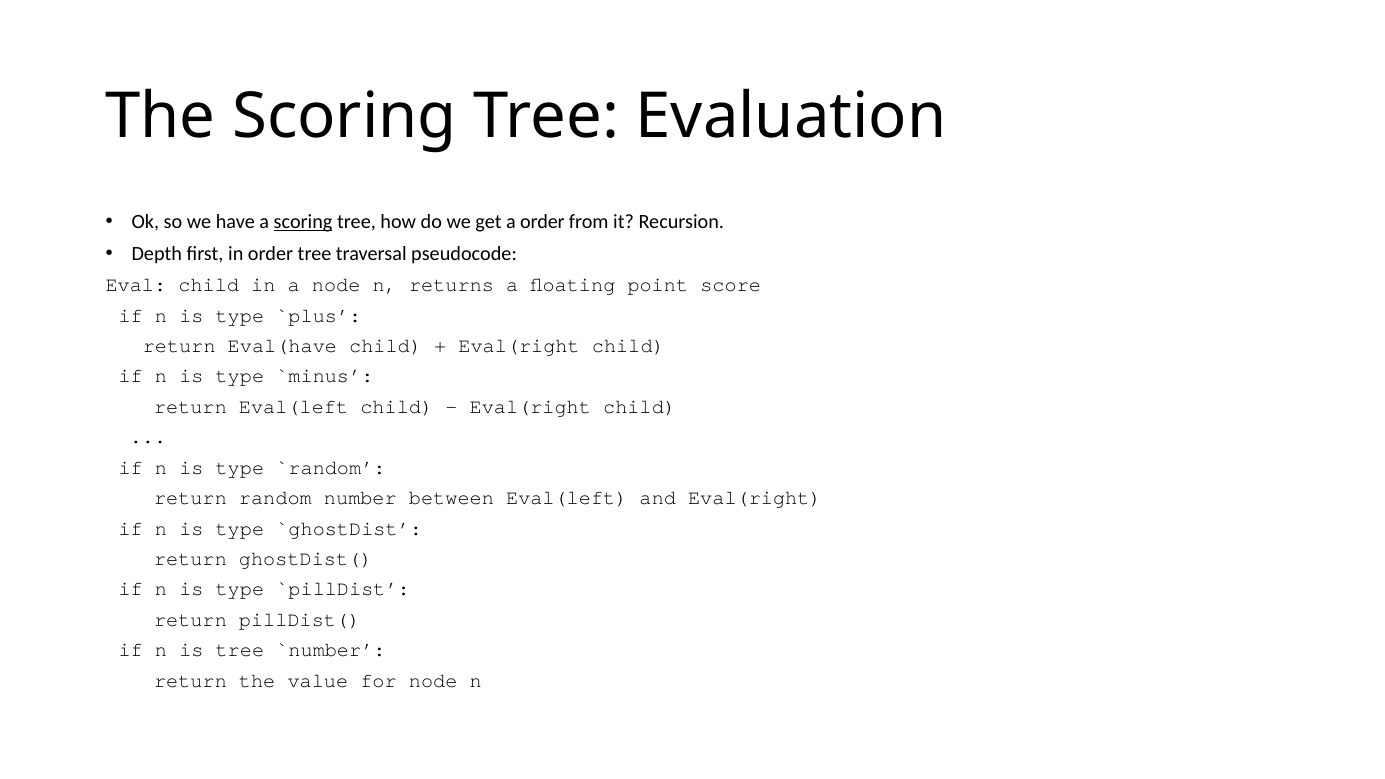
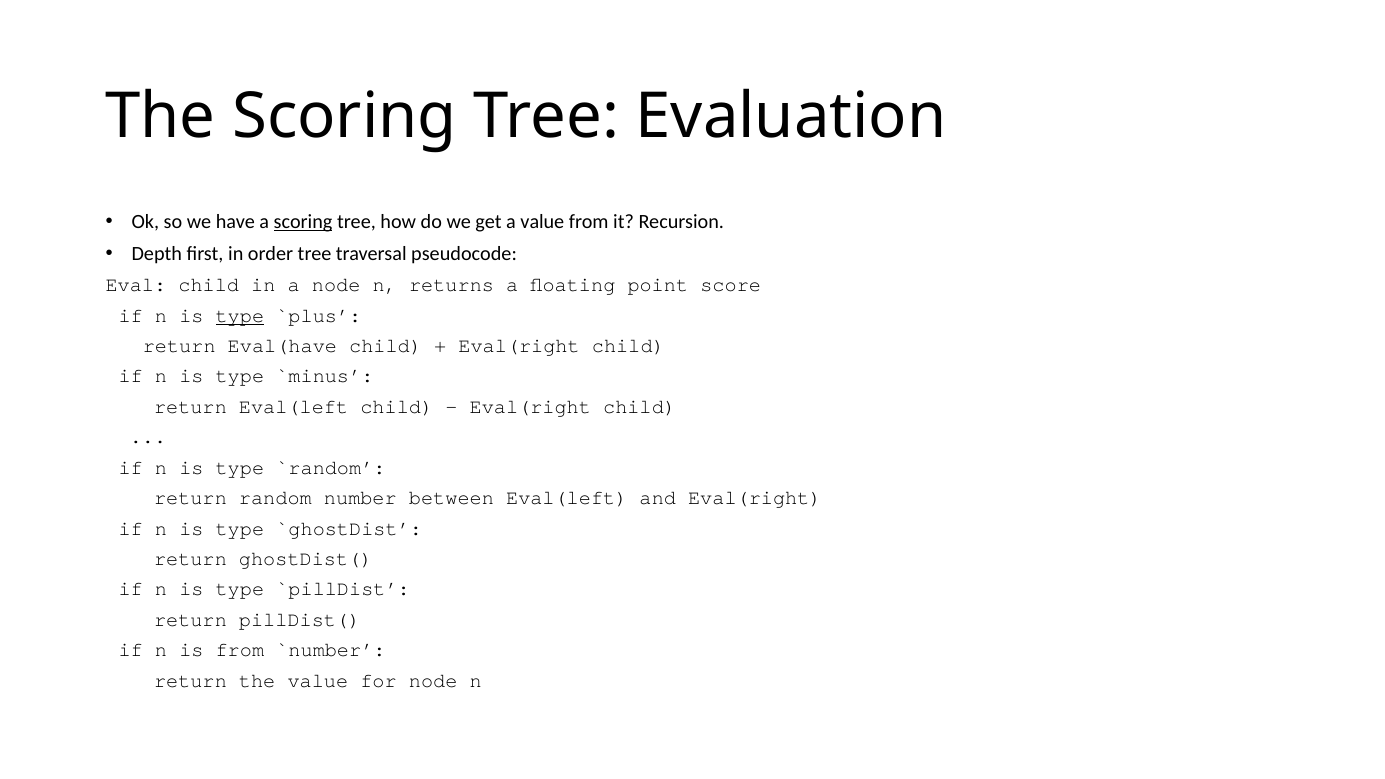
a order: order -> value
type at (240, 316) underline: none -> present
is tree: tree -> from
